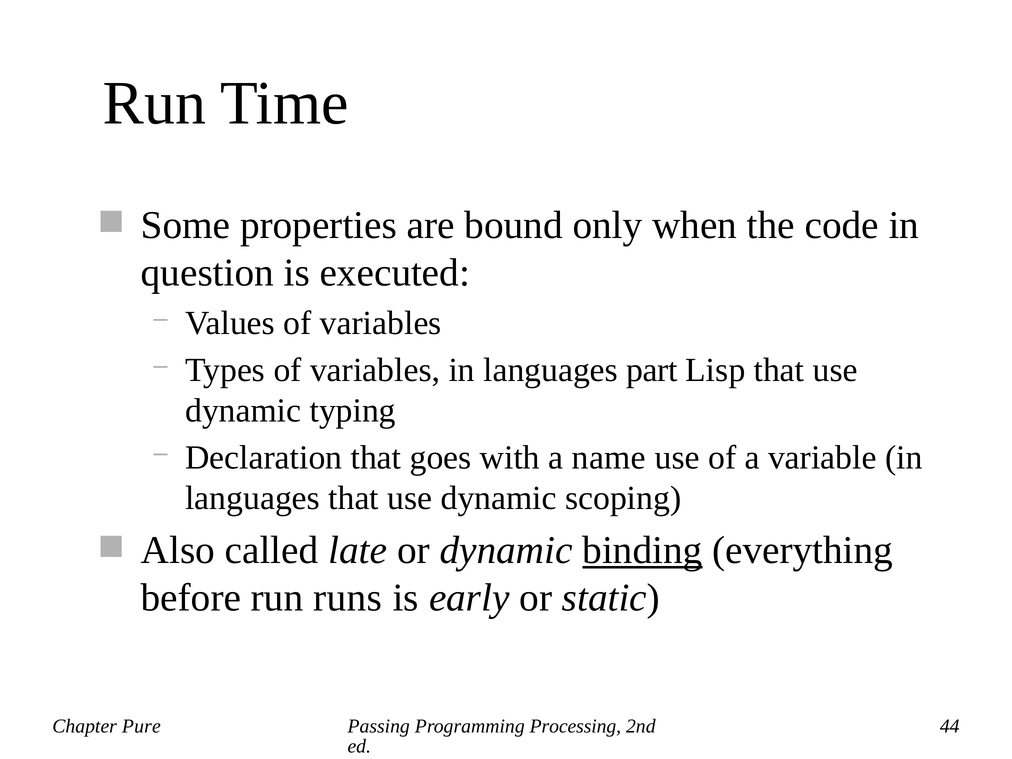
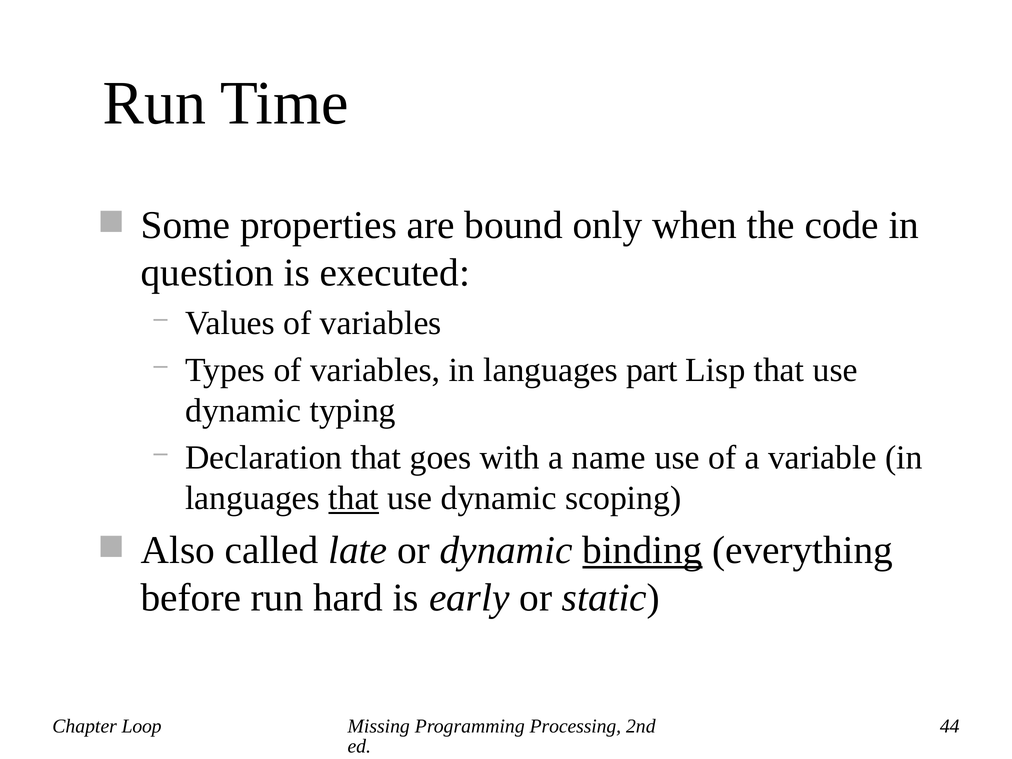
that at (354, 498) underline: none -> present
runs: runs -> hard
Pure: Pure -> Loop
Passing: Passing -> Missing
